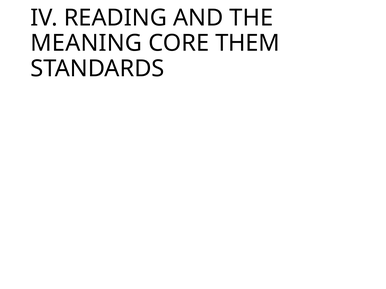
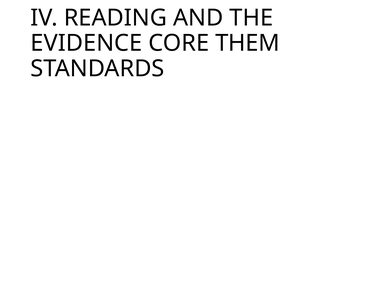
MEANING: MEANING -> EVIDENCE
